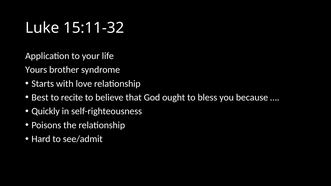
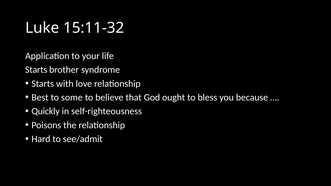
Yours at (36, 70): Yours -> Starts
recite: recite -> some
